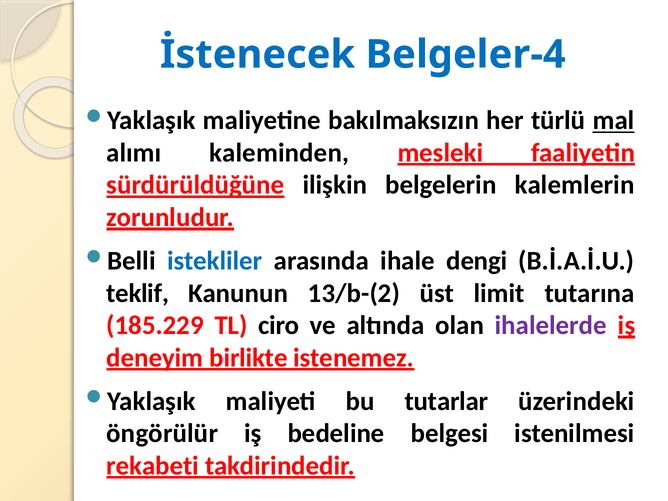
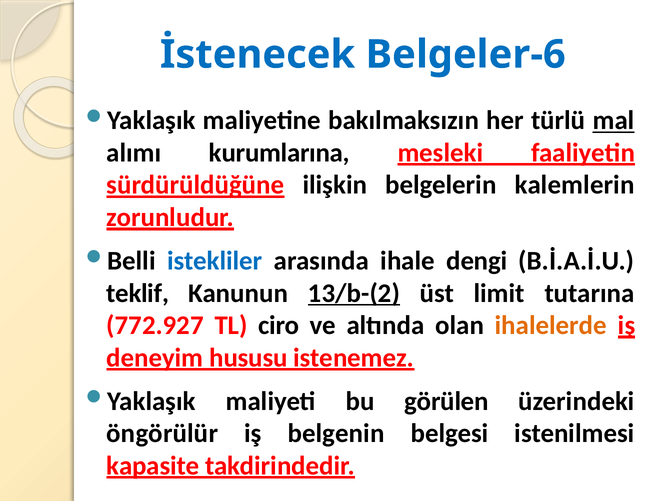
Belgeler-4: Belgeler-4 -> Belgeler-6
kaleminden: kaleminden -> kurumlarına
13/b-(2 underline: none -> present
185.229: 185.229 -> 772.927
ihalelerde colour: purple -> orange
birlikte: birlikte -> hususu
tutarlar: tutarlar -> görülen
bedeline: bedeline -> belgenin
rekabeti: rekabeti -> kapasite
